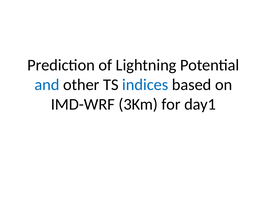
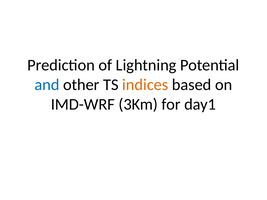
indices colour: blue -> orange
